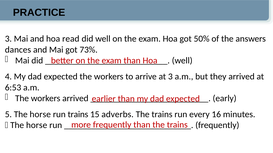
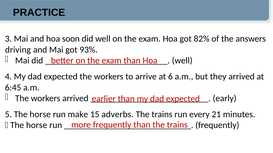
read: read -> soon
50%: 50% -> 82%
dances: dances -> driving
73%: 73% -> 93%
at 3: 3 -> 6
6:53: 6:53 -> 6:45
run trains: trains -> make
16: 16 -> 21
